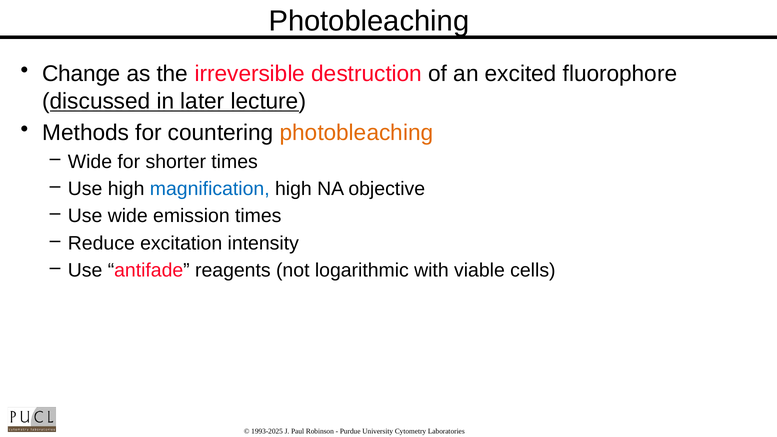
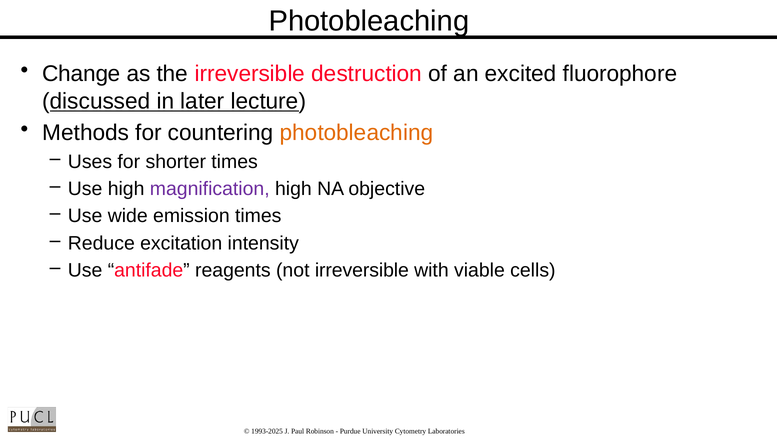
Wide at (90, 162): Wide -> Uses
magnification colour: blue -> purple
not logarithmic: logarithmic -> irreversible
